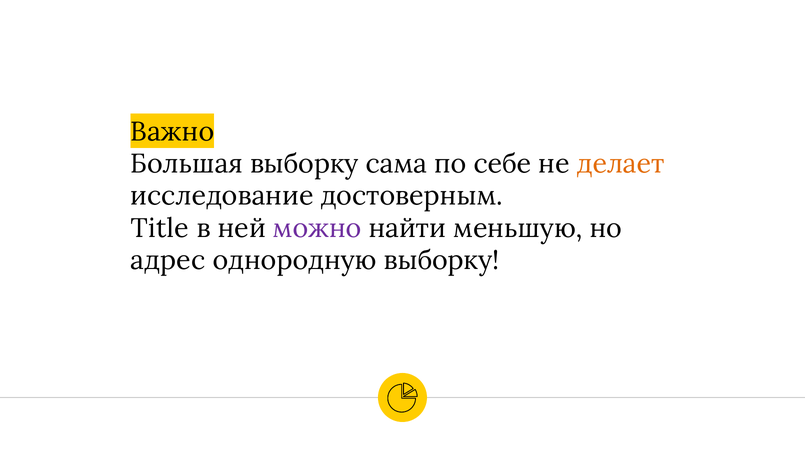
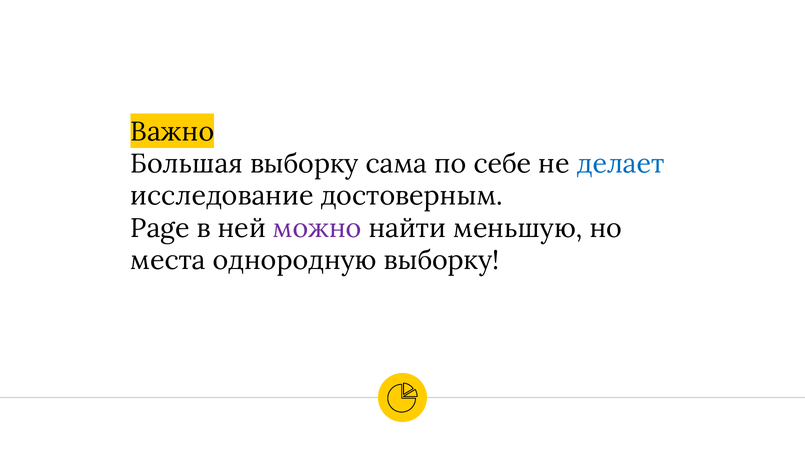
делает colour: orange -> blue
Title: Title -> Page
адрес: адрес -> места
